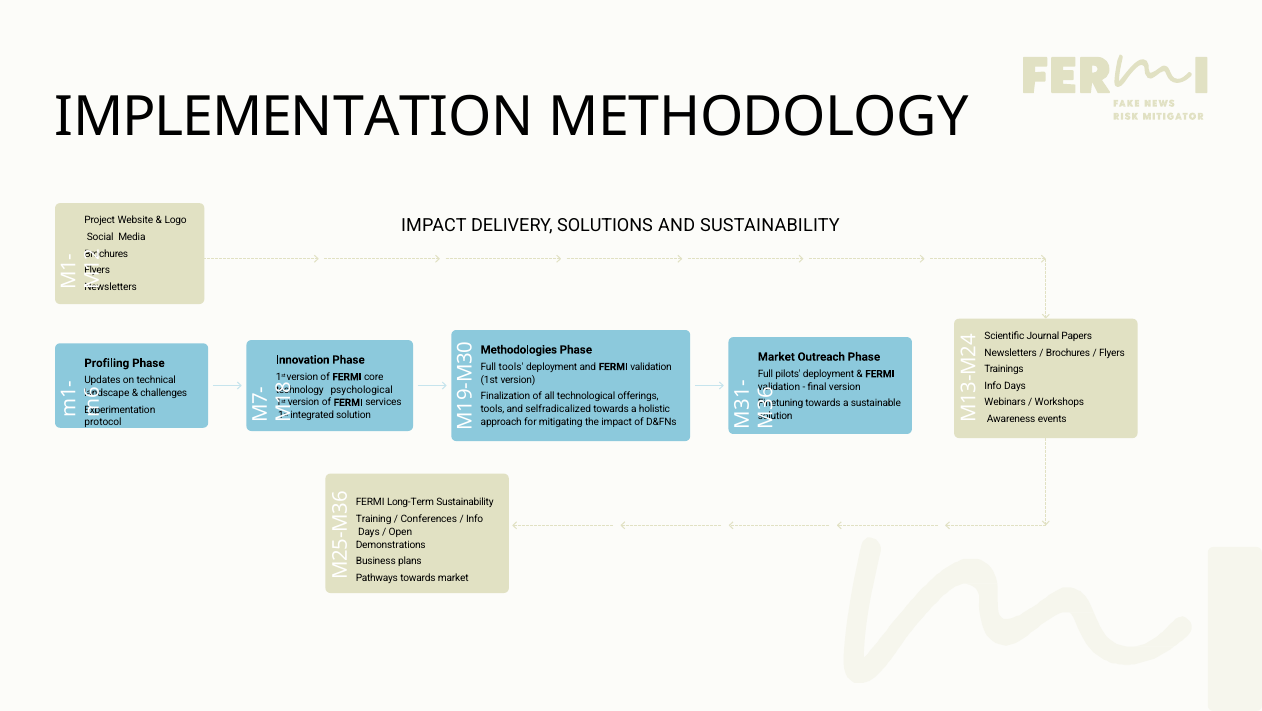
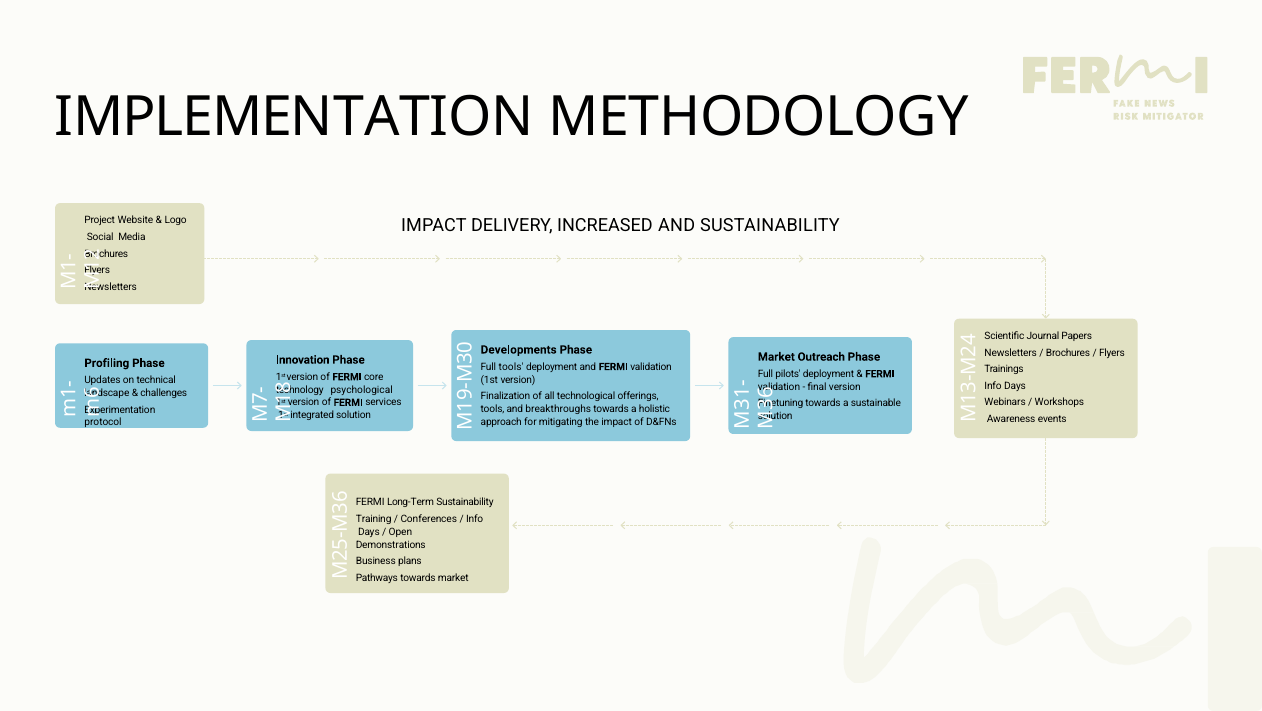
SOLUTIONS: SOLUTIONS -> INCREASED
Methodologies: Methodologies -> Developments
selfradicalized: selfradicalized -> breakthroughs
